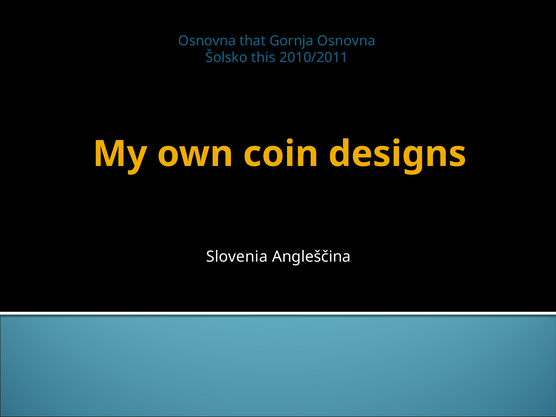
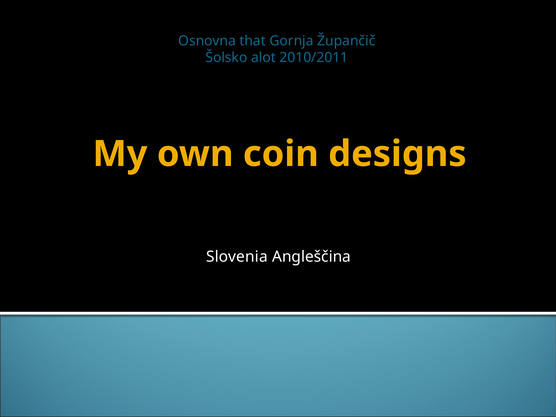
Gornja Osnovna: Osnovna -> Župančič
this: this -> alot
